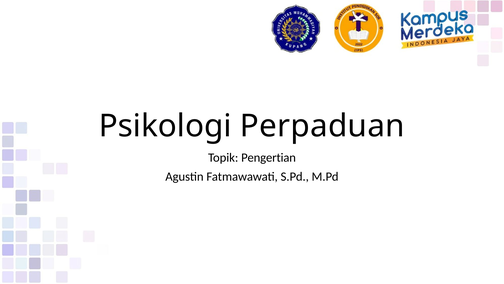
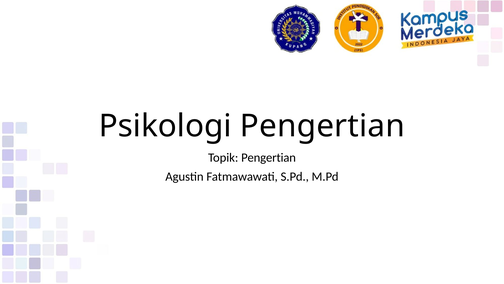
Psikologi Perpaduan: Perpaduan -> Pengertian
